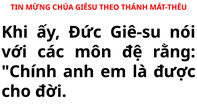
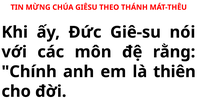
được: được -> thiên
